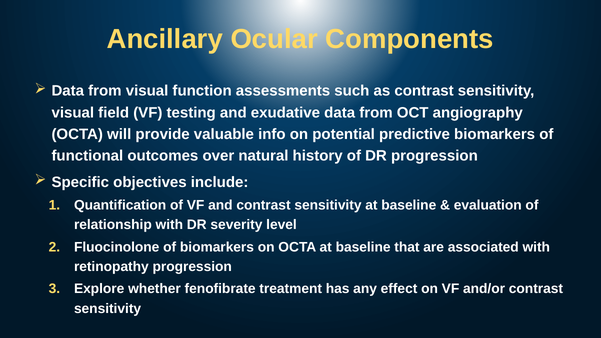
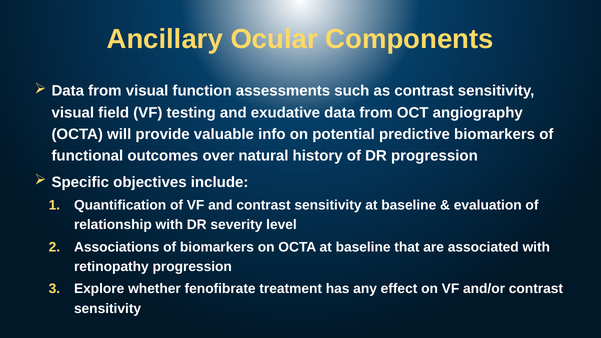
Fluocinolone: Fluocinolone -> Associations
